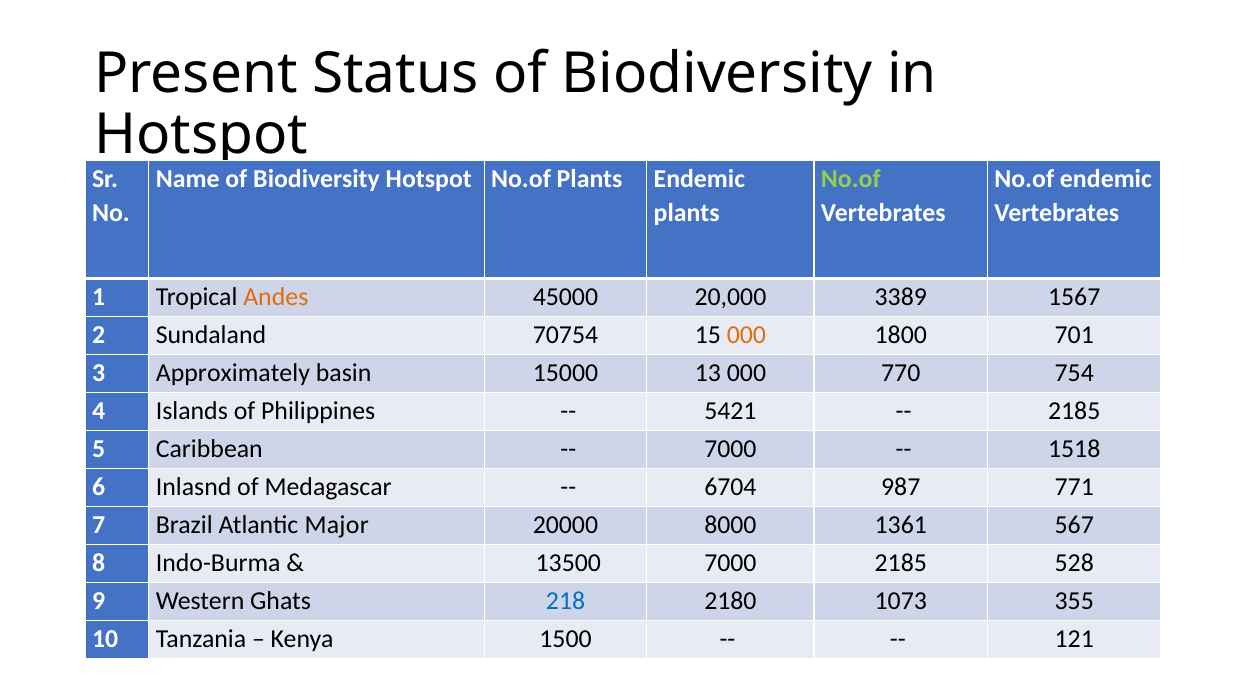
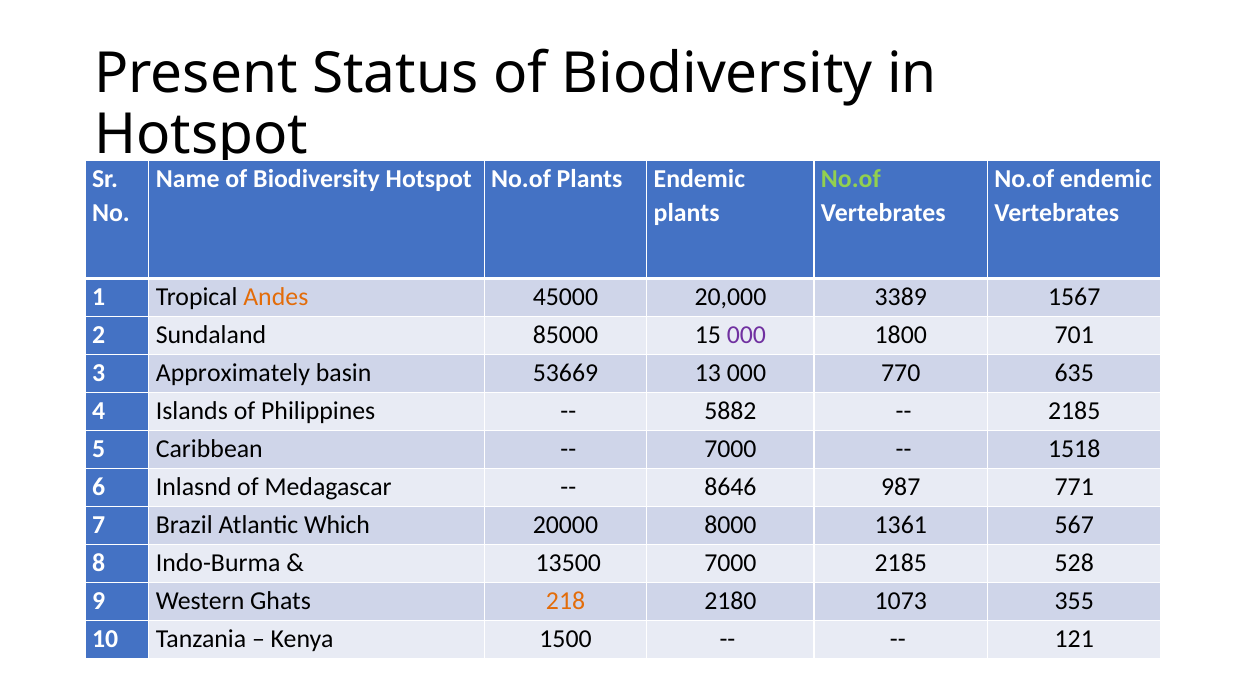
70754: 70754 -> 85000
000 at (746, 335) colour: orange -> purple
15000: 15000 -> 53669
754: 754 -> 635
5421: 5421 -> 5882
6704: 6704 -> 8646
Major: Major -> Which
218 colour: blue -> orange
